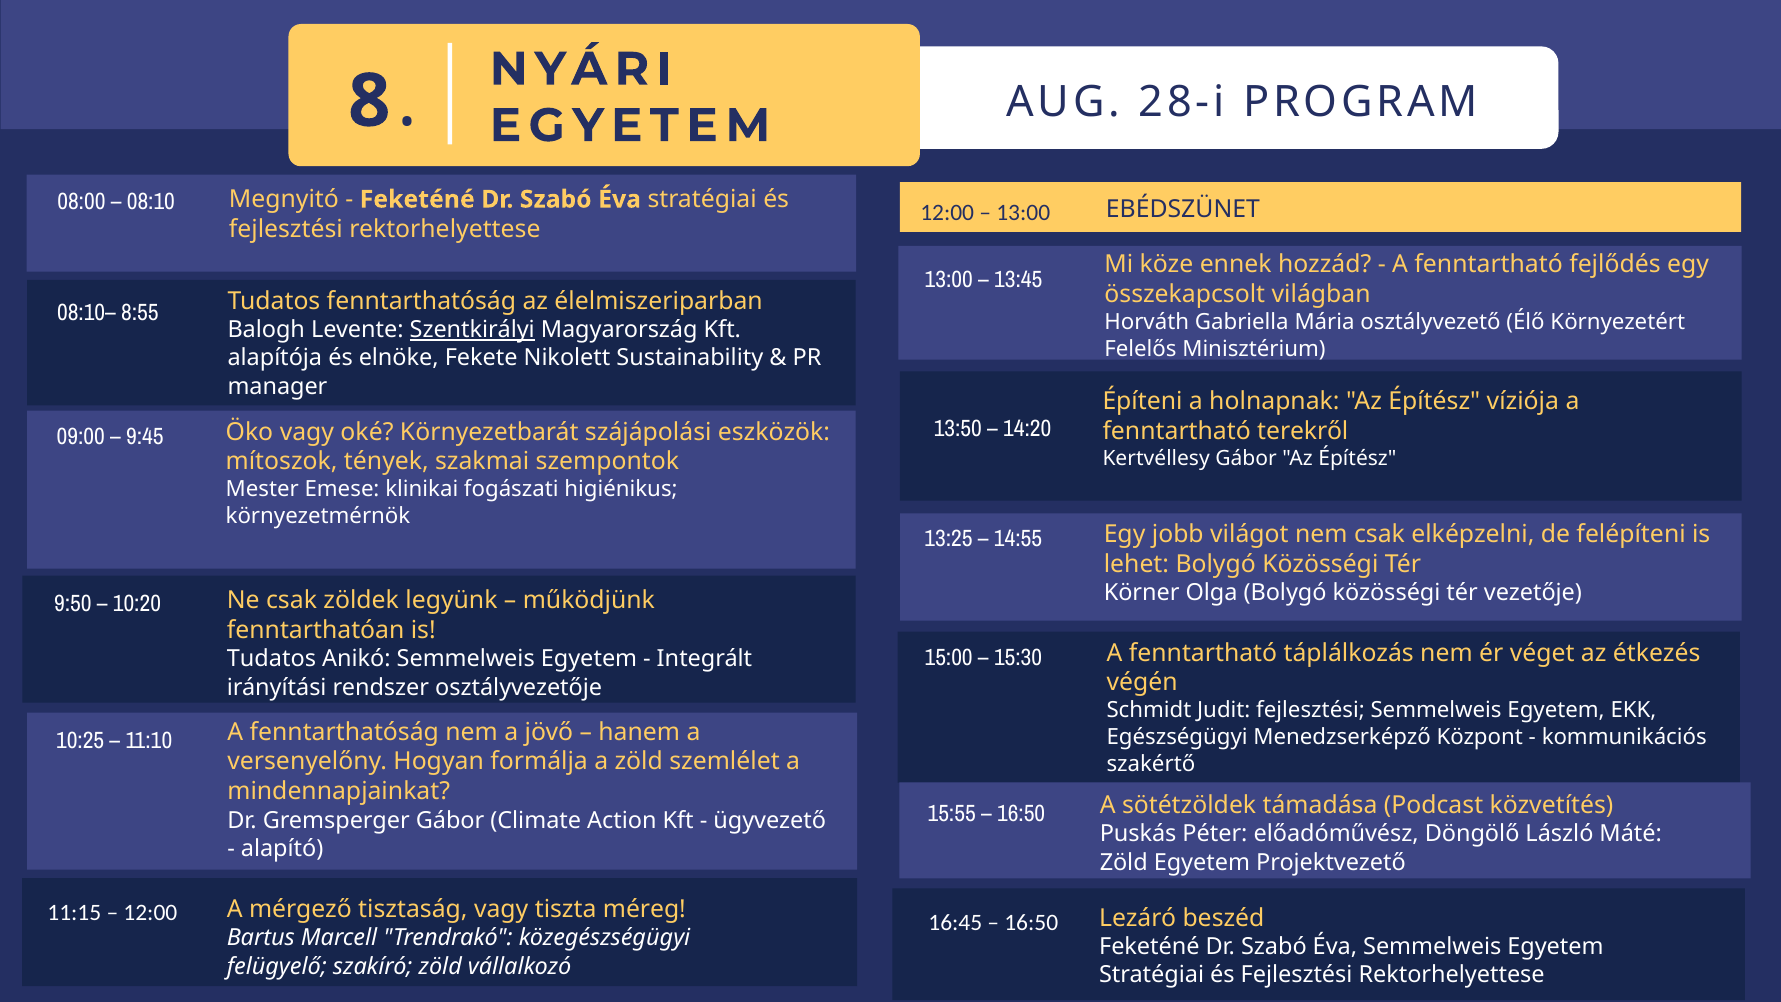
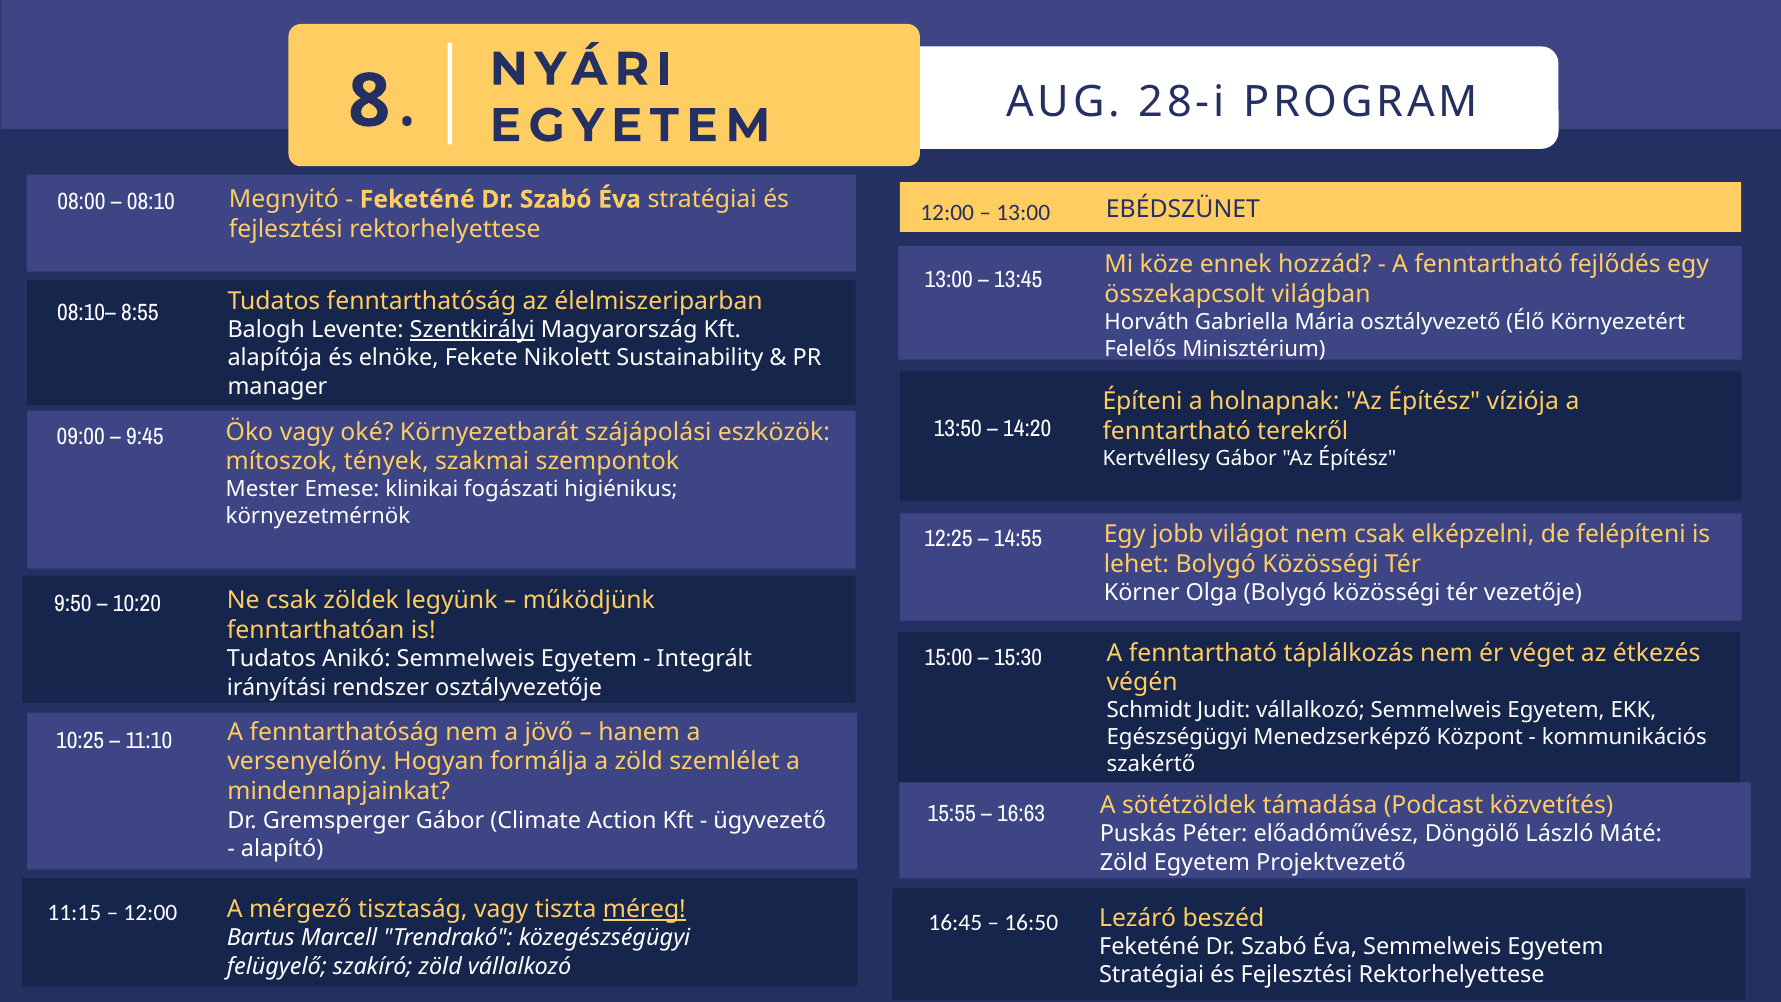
13:25: 13:25 -> 12:25
Judit fejlesztési: fejlesztési -> vállalkozó
16:50 at (1021, 814): 16:50 -> 16:63
méreg underline: none -> present
